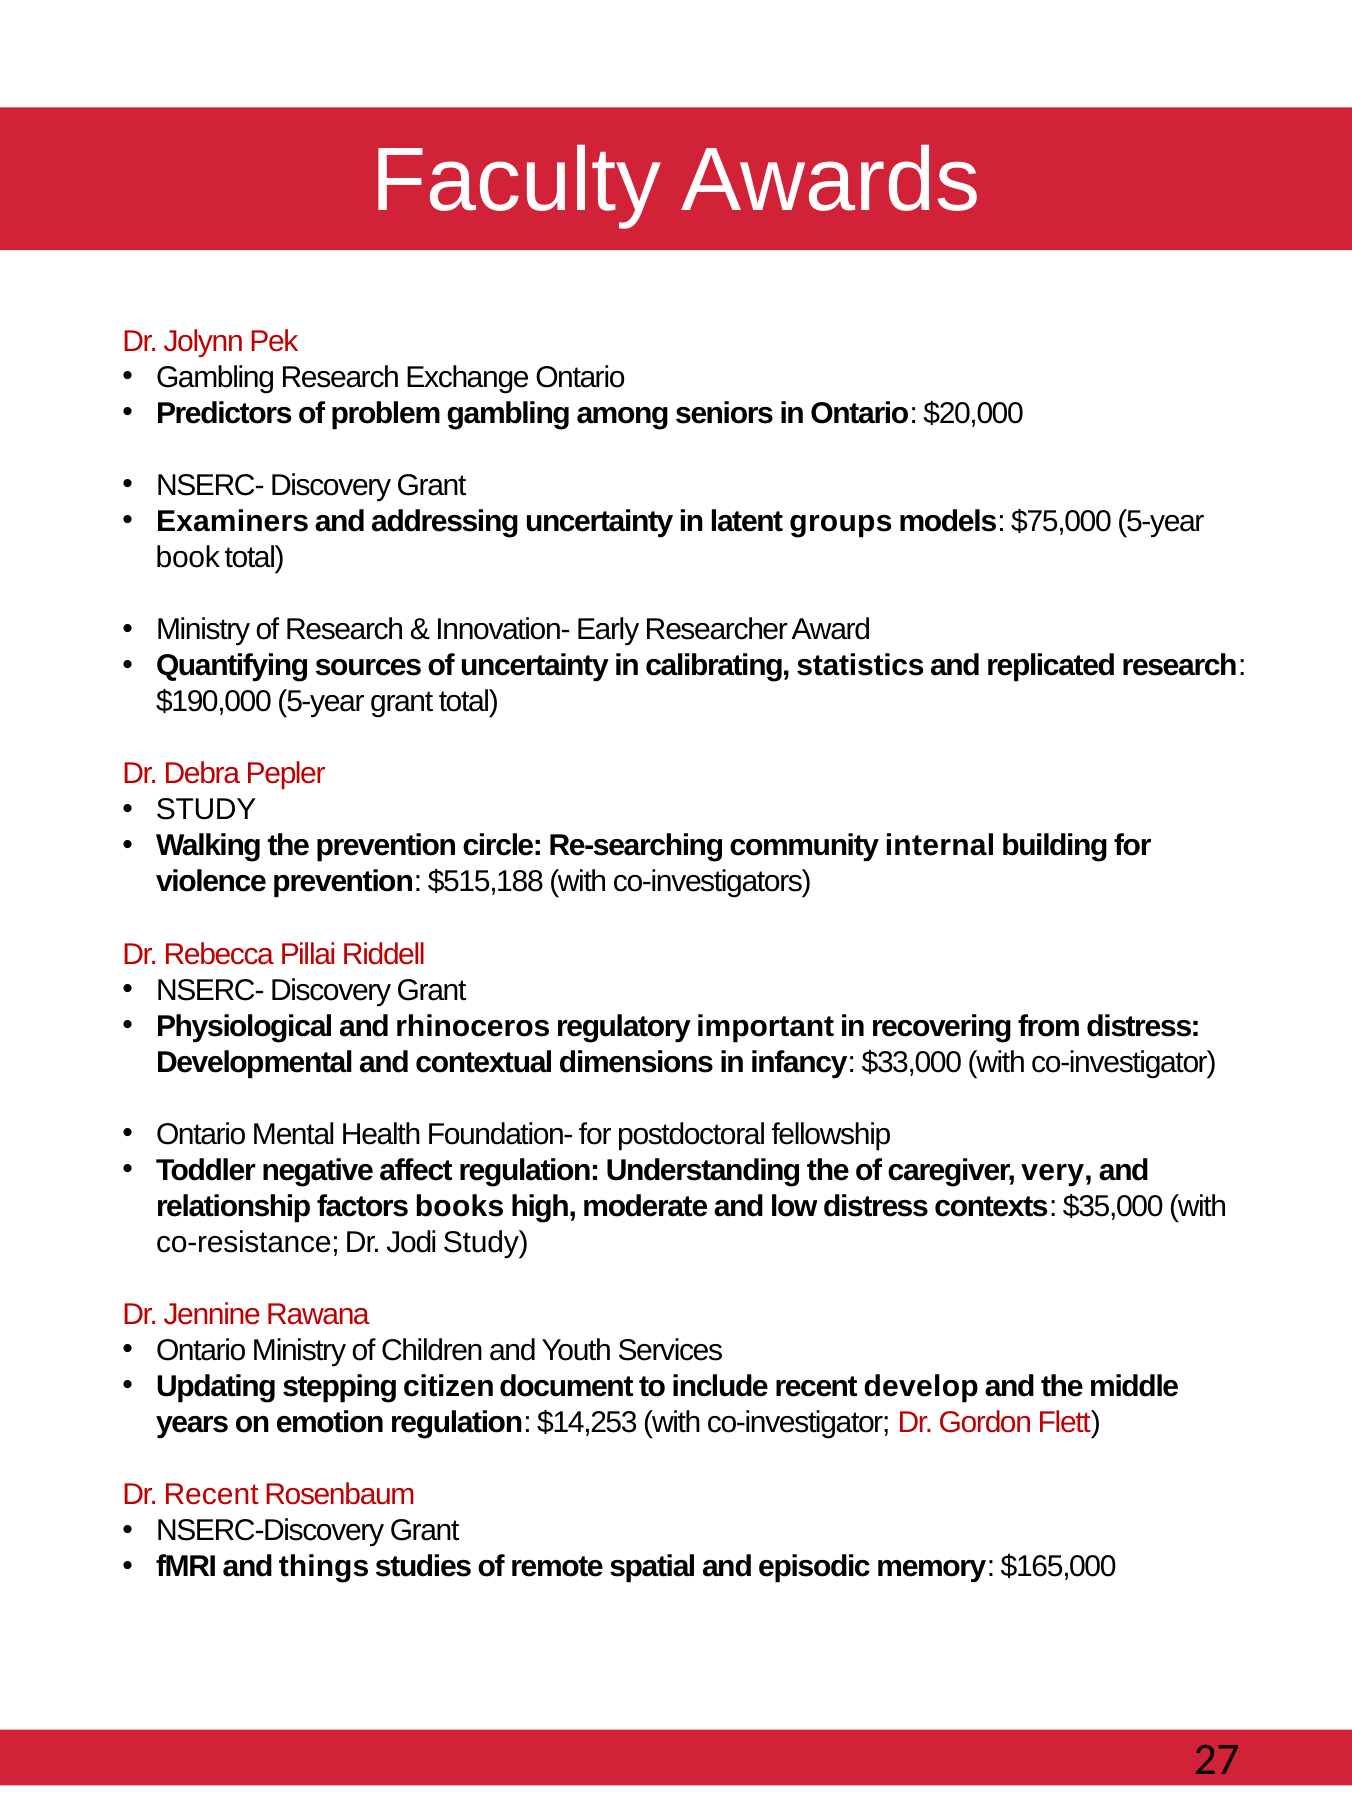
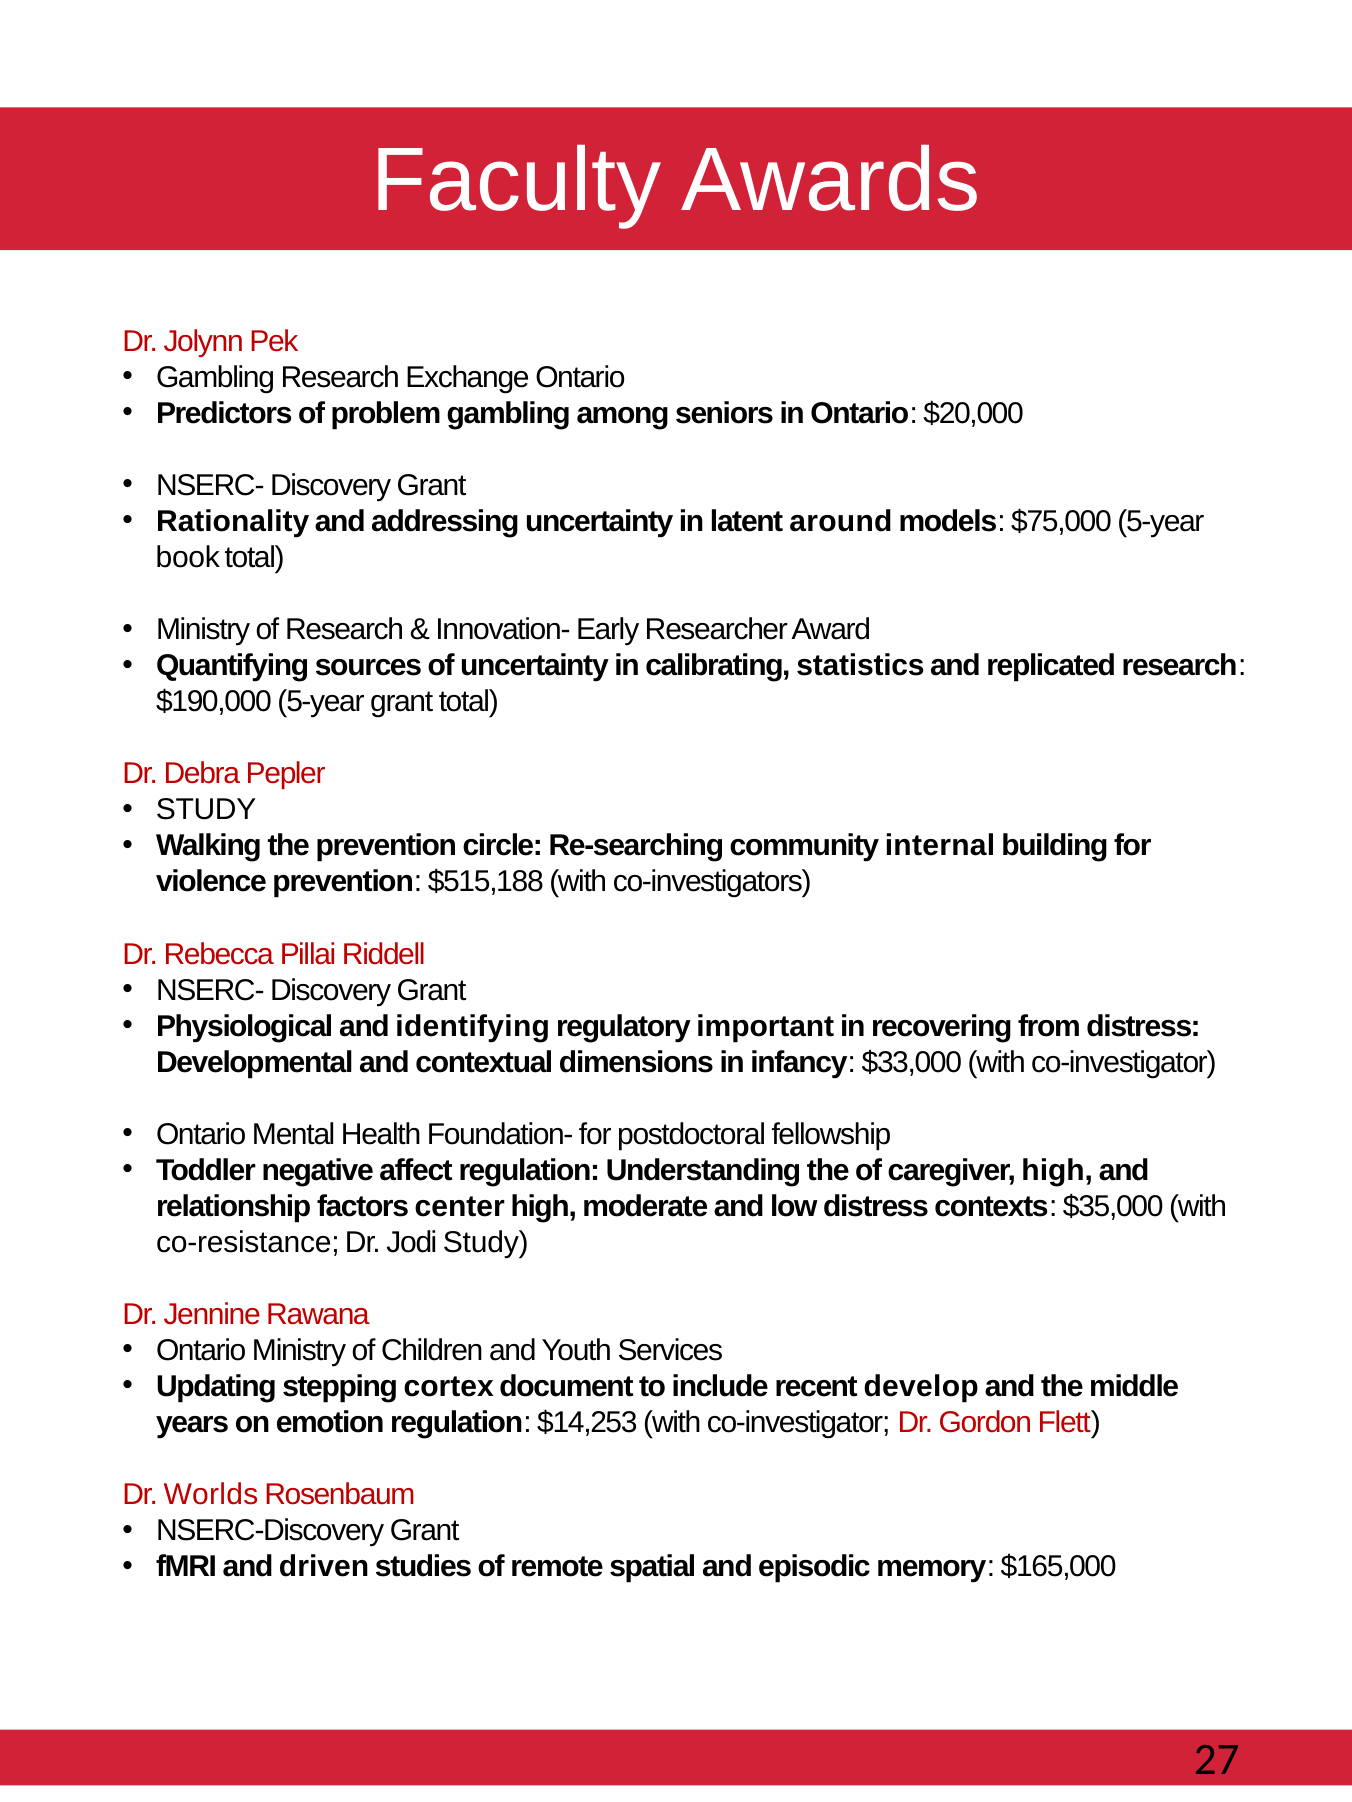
Examiners: Examiners -> Rationality
groups: groups -> around
rhinoceros: rhinoceros -> identifying
caregiver very: very -> high
books: books -> center
citizen: citizen -> cortex
Dr Recent: Recent -> Worlds
things: things -> driven
